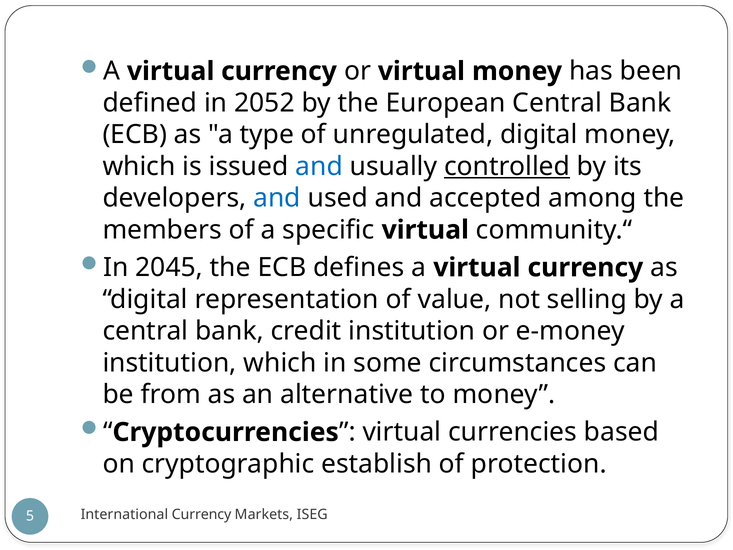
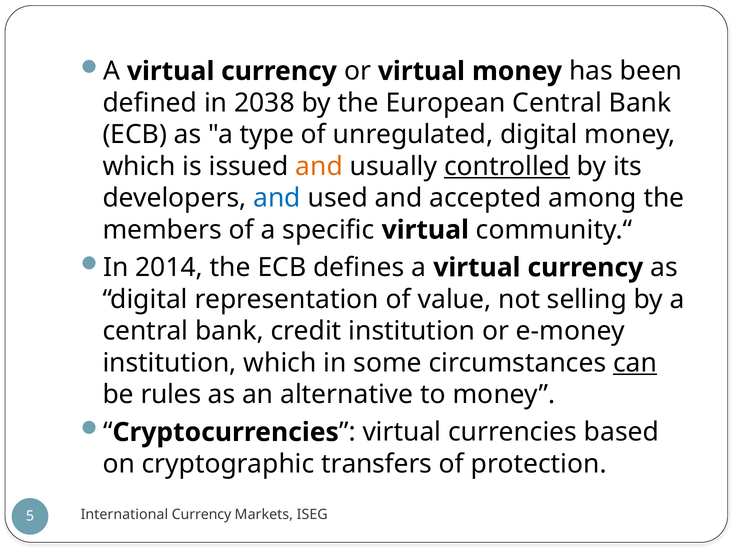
2052: 2052 -> 2038
and at (319, 166) colour: blue -> orange
2045: 2045 -> 2014
can underline: none -> present
from: from -> rules
establish: establish -> transfers
